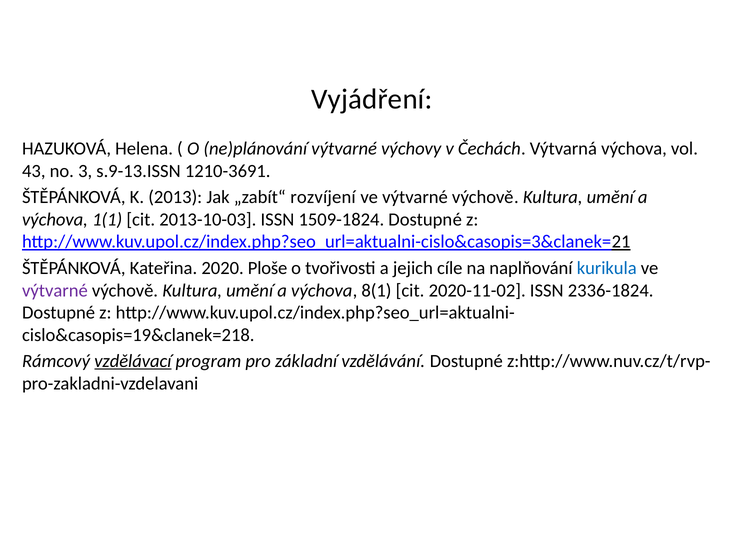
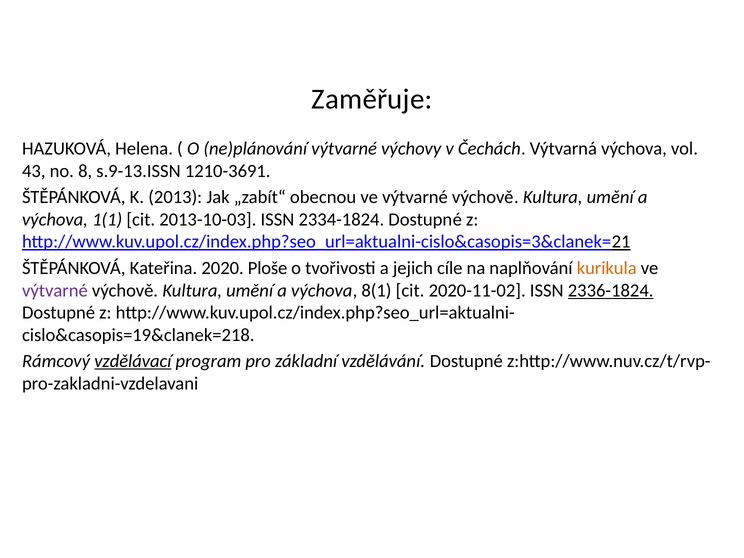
Vyjádření: Vyjádření -> Zaměřuje
3: 3 -> 8
rozvíjení: rozvíjení -> obecnou
1509-1824: 1509-1824 -> 2334-1824
kurikula colour: blue -> orange
2336-1824 underline: none -> present
